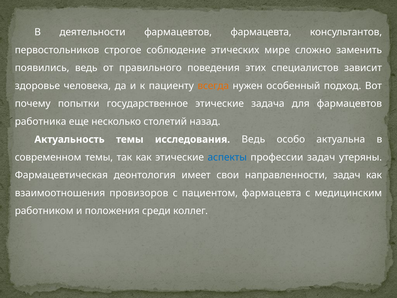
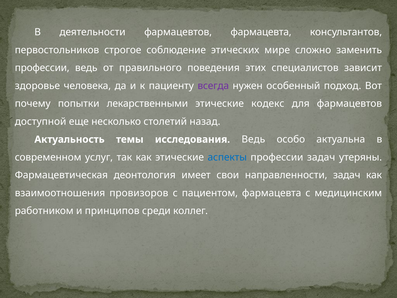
появились at (42, 68): появились -> профессии
всегда colour: orange -> purple
государственное: государственное -> лекарственными
задача: задача -> кодекс
работника: работника -> доступной
современном темы: темы -> услуг
положения: положения -> принципов
